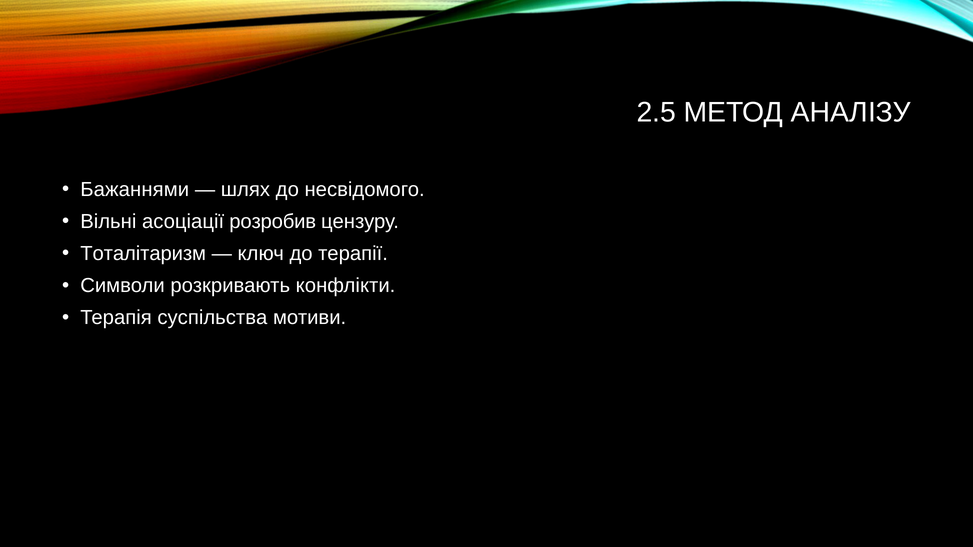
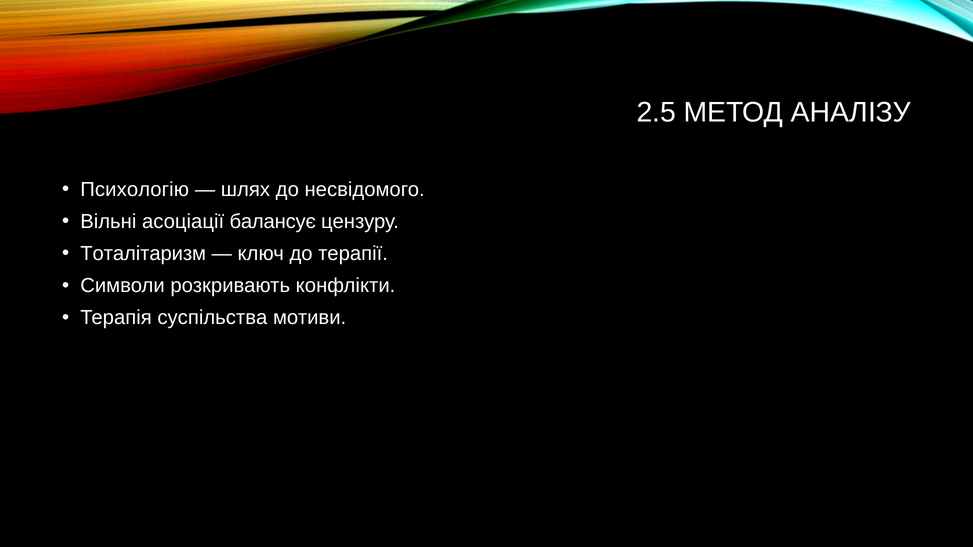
Бажаннями: Бажаннями -> Психологію
розробив: розробив -> балансує
